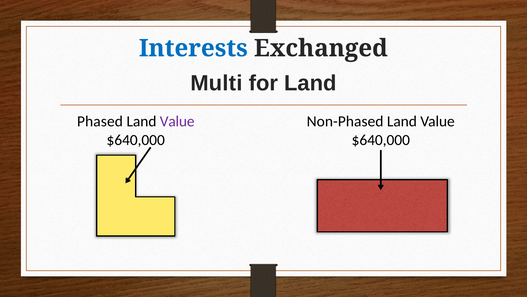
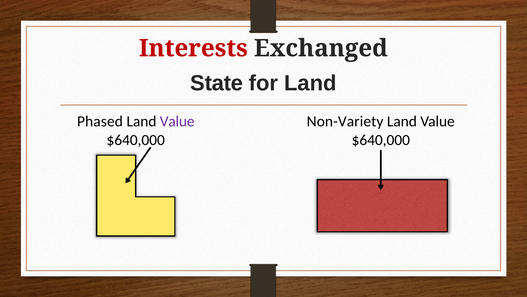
Interests colour: blue -> red
Multi: Multi -> State
Non-Phased: Non-Phased -> Non-Variety
